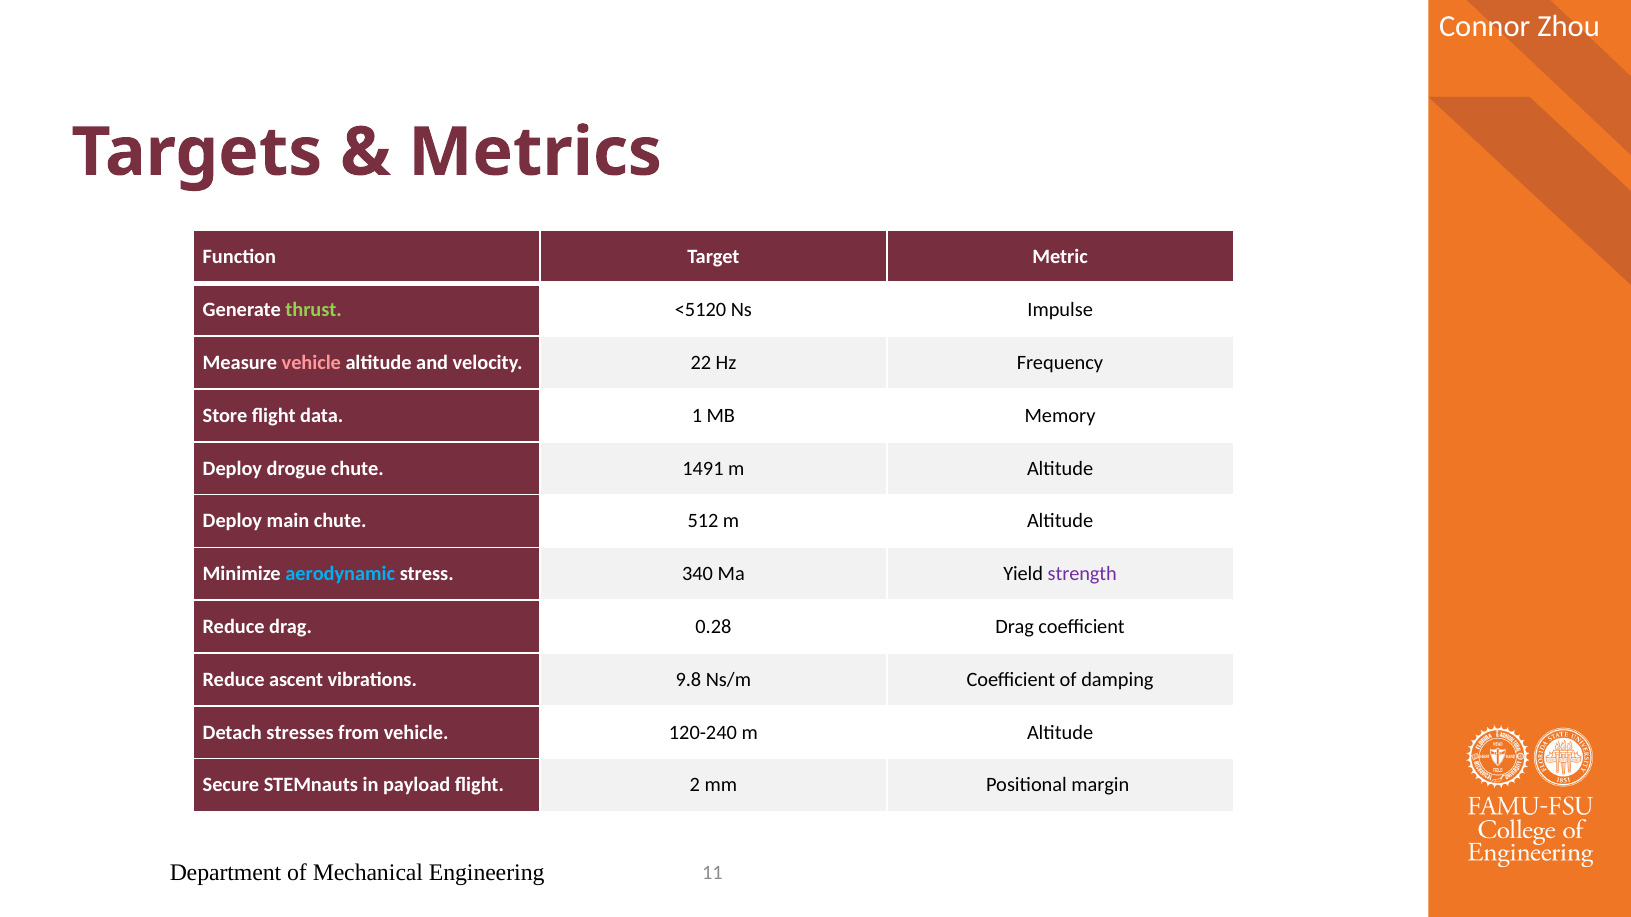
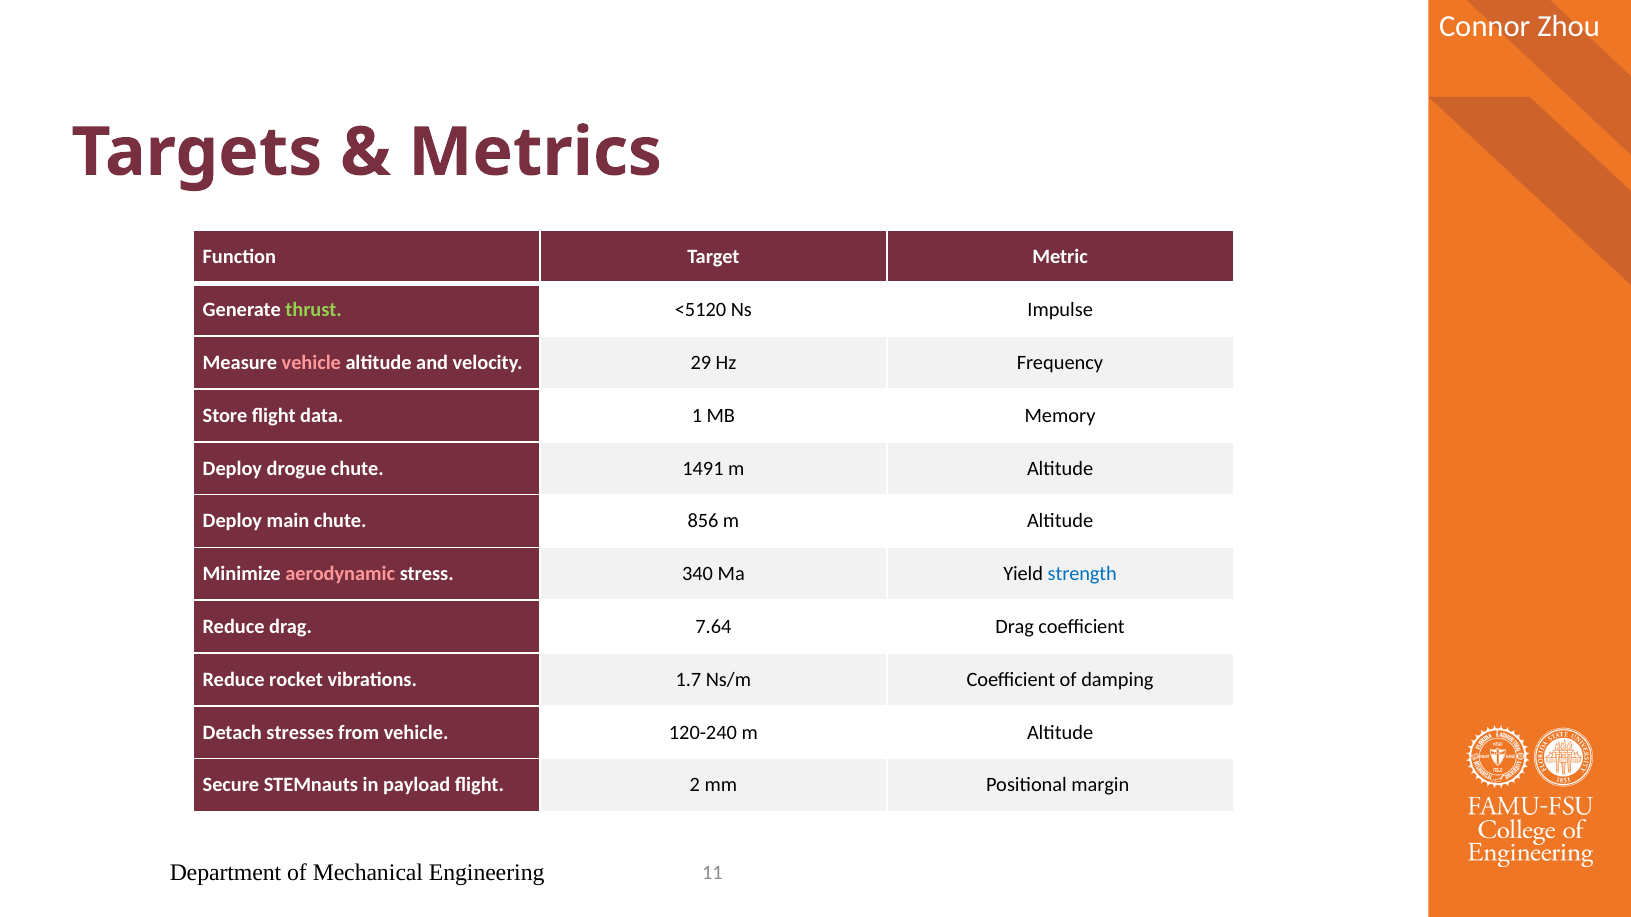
22: 22 -> 29
512: 512 -> 856
aerodynamic colour: light blue -> pink
strength colour: purple -> blue
0.28: 0.28 -> 7.64
ascent: ascent -> rocket
9.8: 9.8 -> 1.7
